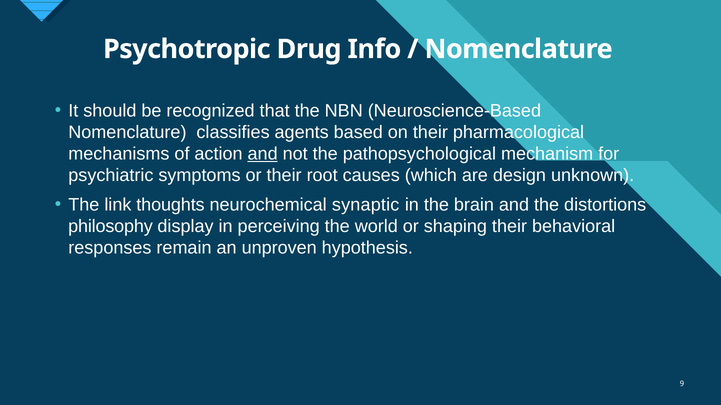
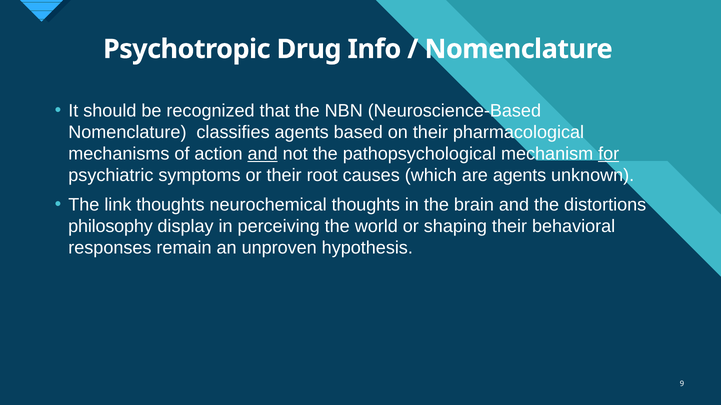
for underline: none -> present
are design: design -> agents
neurochemical synaptic: synaptic -> thoughts
